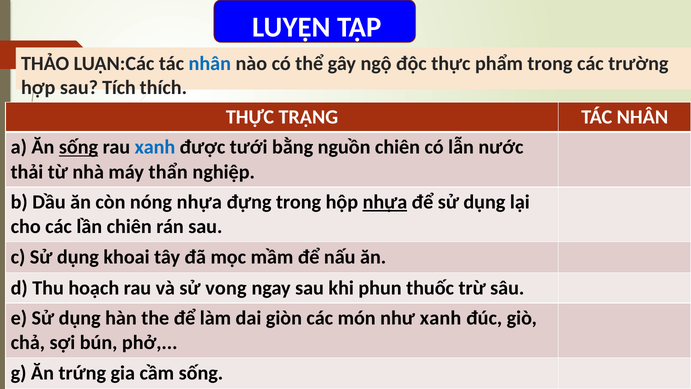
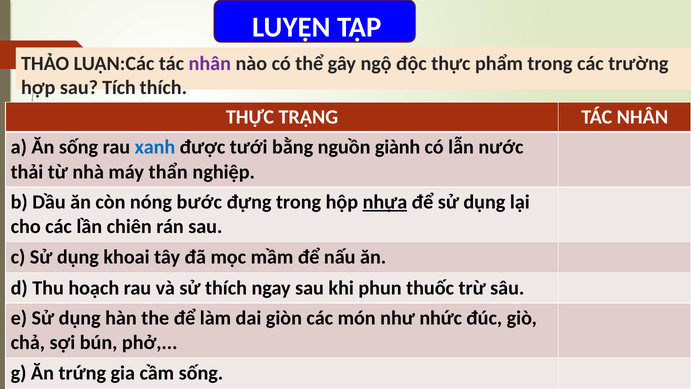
nhân at (210, 64) colour: blue -> purple
sống at (79, 147) underline: present -> none
nguồn chiên: chiên -> giành
nóng nhựa: nhựa -> bước
sử vong: vong -> thích
như xanh: xanh -> nhức
